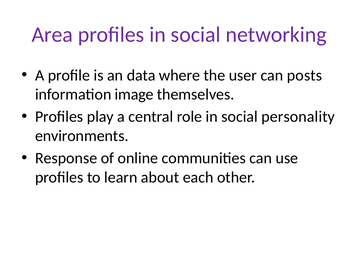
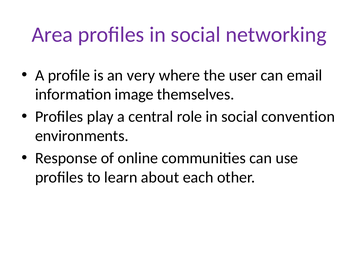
data: data -> very
posts: posts -> email
personality: personality -> convention
